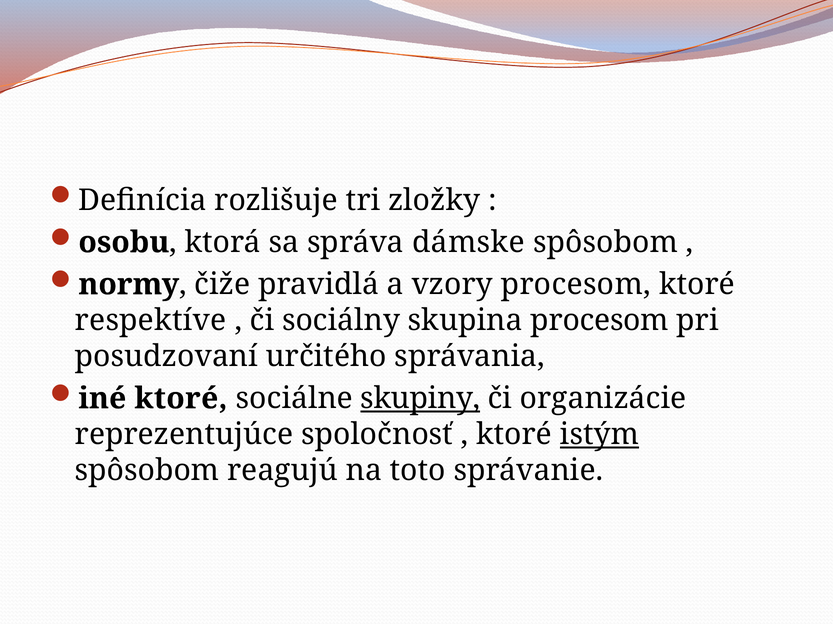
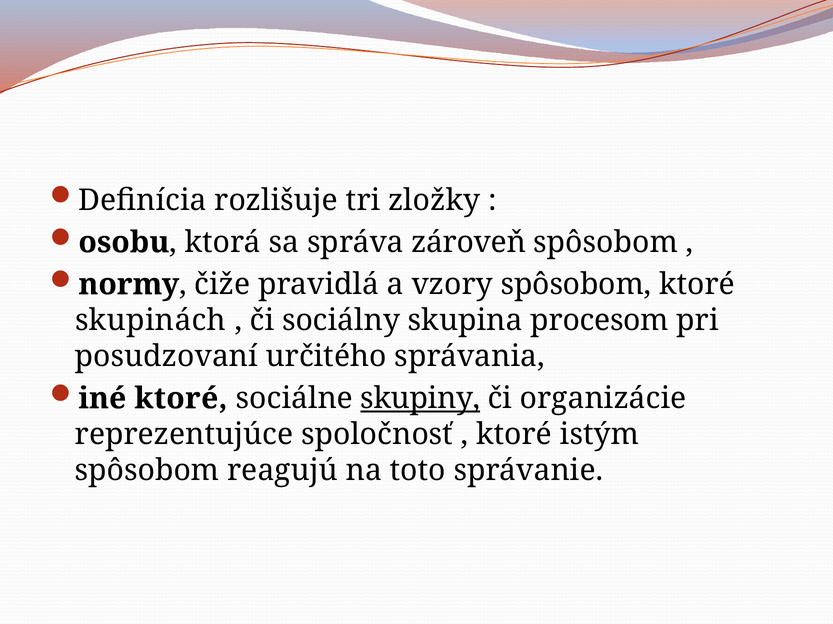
dámske: dámske -> zároveň
vzory procesom: procesom -> spôsobom
respektíve: respektíve -> skupinách
istým underline: present -> none
